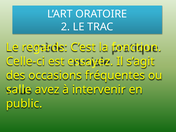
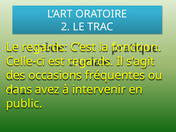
est essayez: essayez -> regards
salle: salle -> dans
